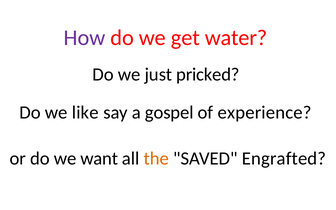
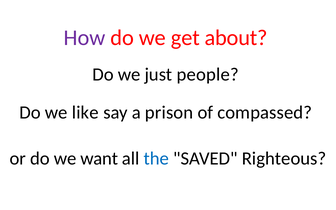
water: water -> about
pricked: pricked -> people
gospel: gospel -> prison
experience: experience -> compassed
the colour: orange -> blue
Engrafted: Engrafted -> Righteous
